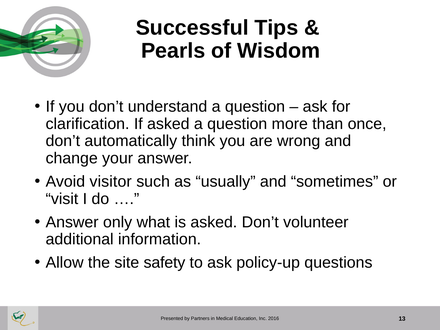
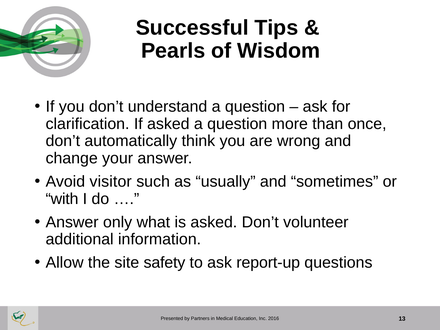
visit: visit -> with
policy-up: policy-up -> report-up
